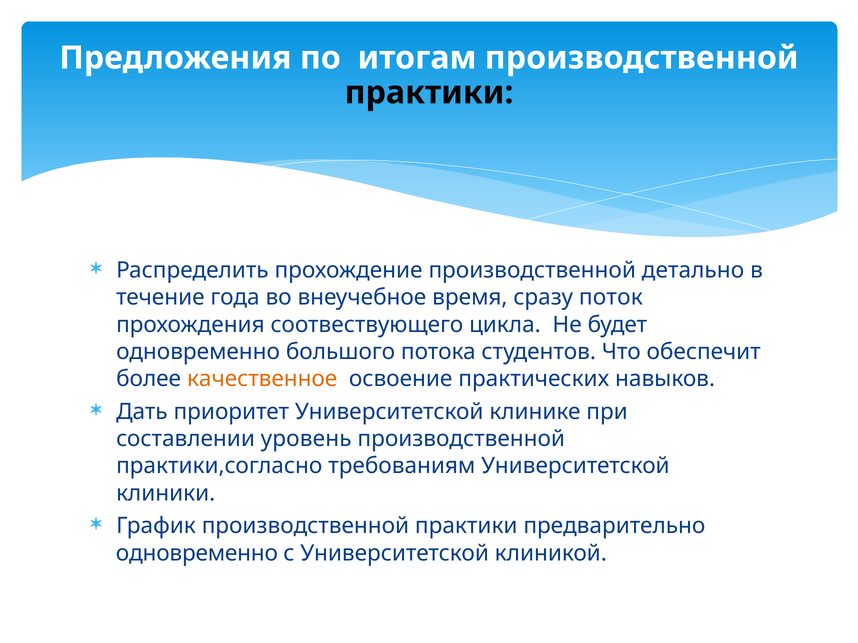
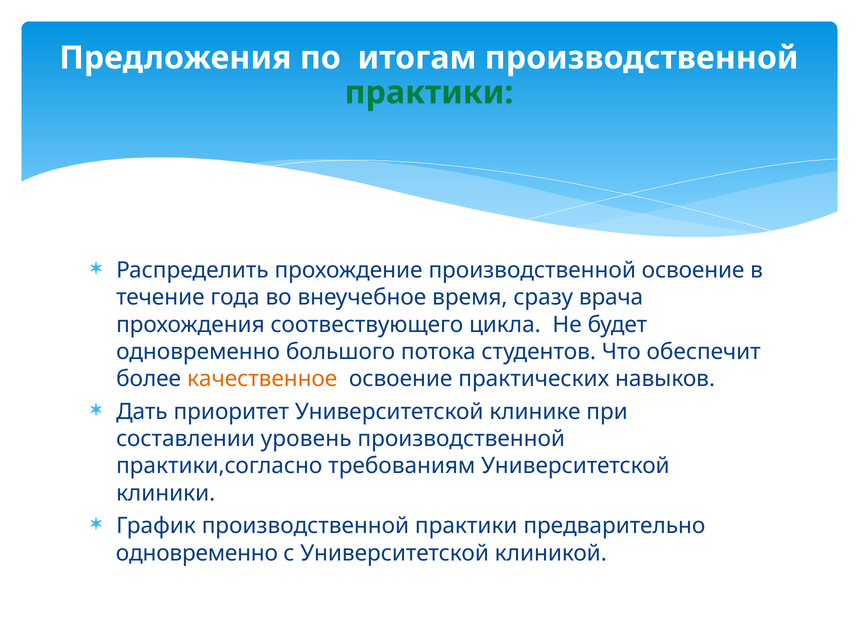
практики at (429, 93) colour: black -> green
производственной детально: детально -> освоение
поток: поток -> врача
